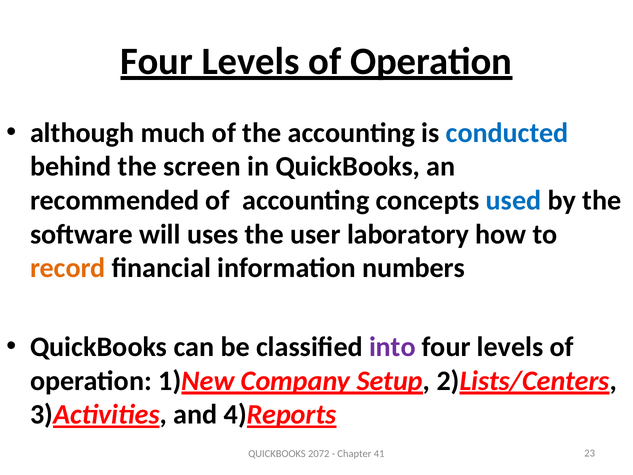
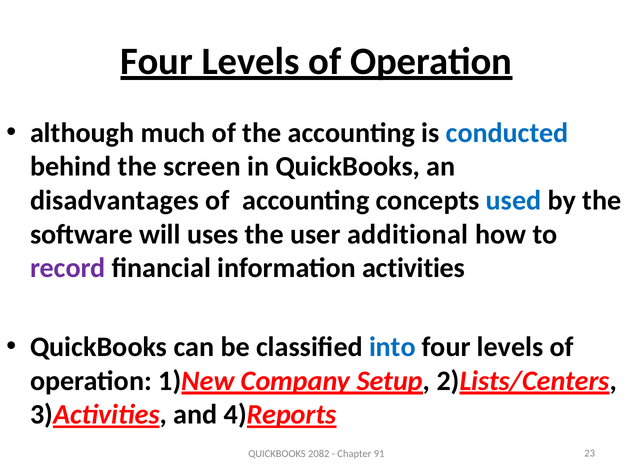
recommended: recommended -> disadvantages
laboratory: laboratory -> additional
record colour: orange -> purple
numbers: numbers -> activities
into colour: purple -> blue
2072: 2072 -> 2082
41: 41 -> 91
